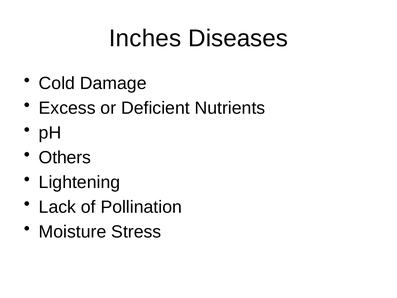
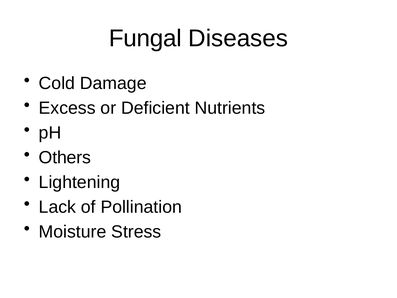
Inches: Inches -> Fungal
